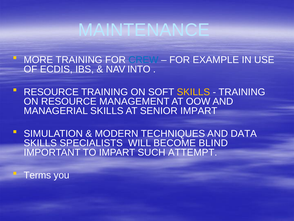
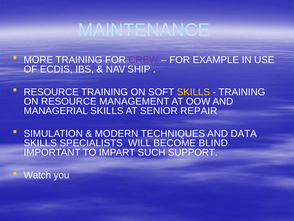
CREW colour: blue -> purple
INTO: INTO -> SHIP
SENIOR IMPART: IMPART -> REPAIR
ATTEMPT: ATTEMPT -> SUPPORT
Terms: Terms -> Watch
